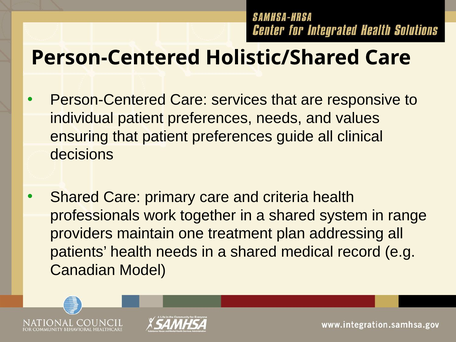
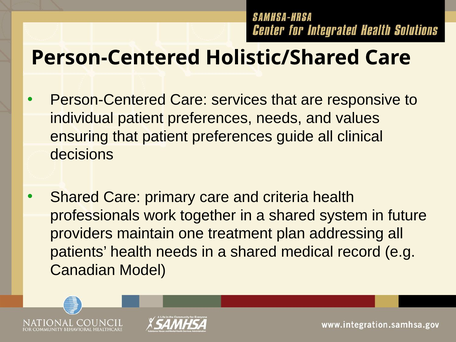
range: range -> future
